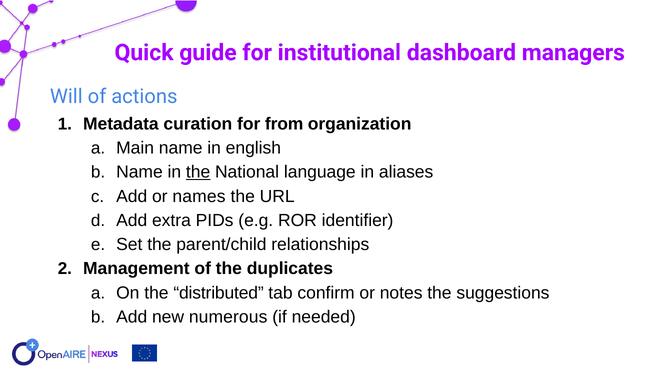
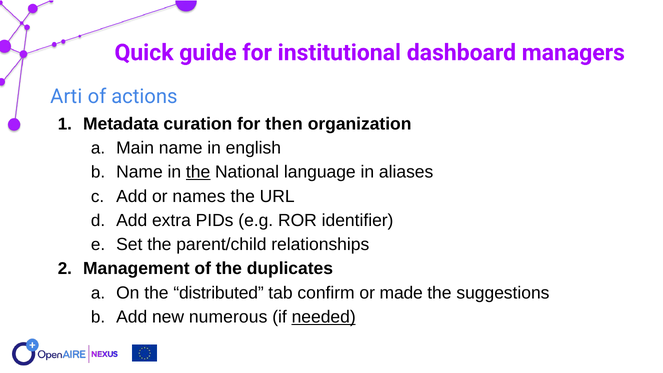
Will: Will -> Arti
from: from -> then
notes: notes -> made
needed underline: none -> present
